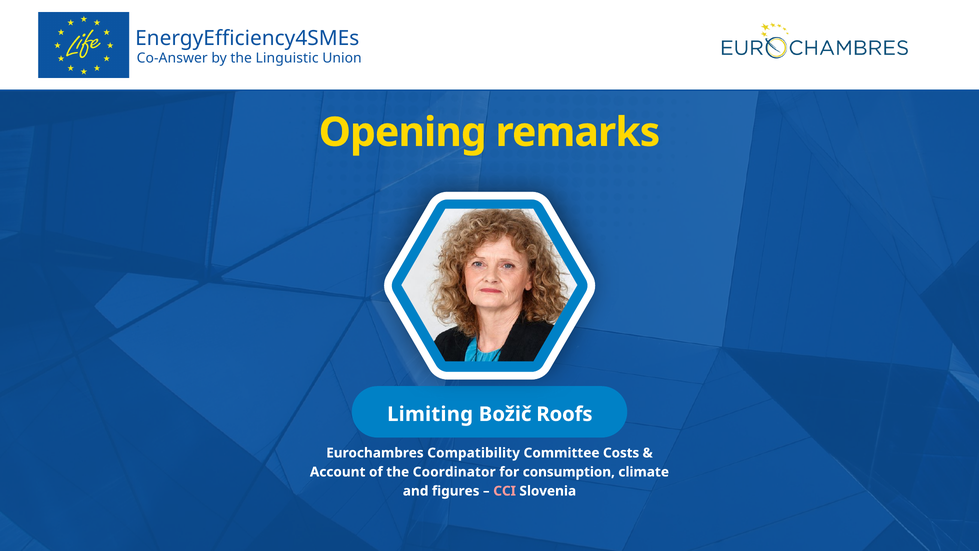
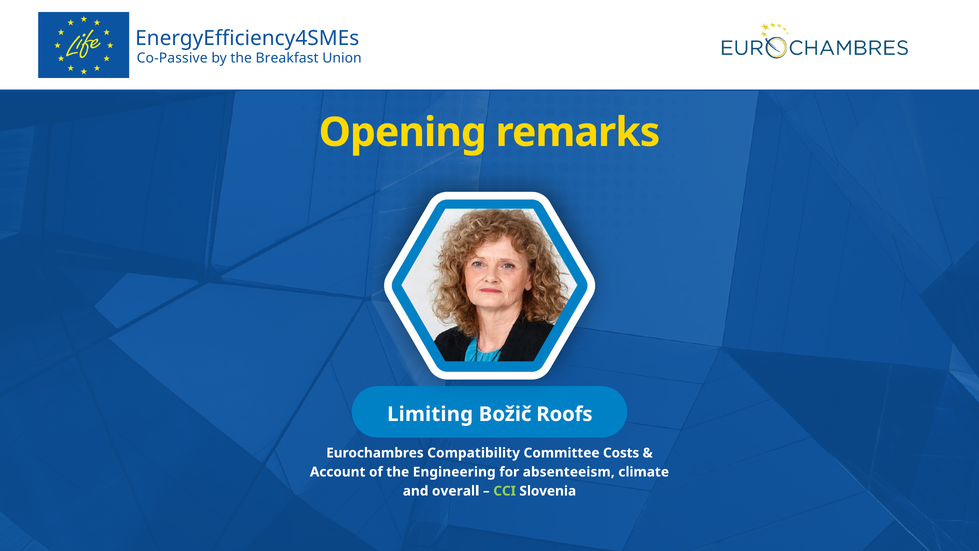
Co-Answer: Co-Answer -> Co-Passive
Linguistic: Linguistic -> Breakfast
Coordinator: Coordinator -> Engineering
consumption: consumption -> absenteeism
figures: figures -> overall
CCI colour: pink -> light green
